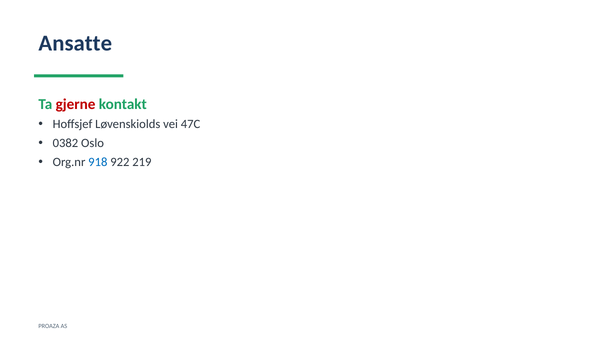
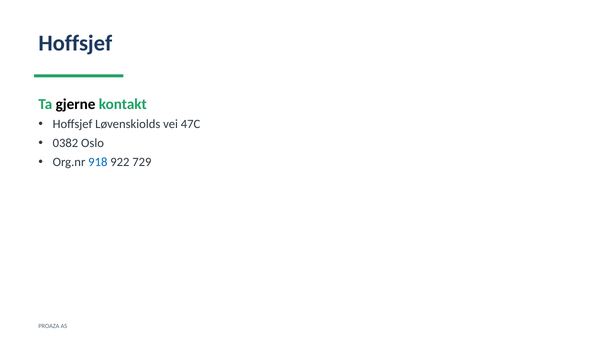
Ansatte at (75, 43): Ansatte -> Hoffsjef
gjerne colour: red -> black
219: 219 -> 729
